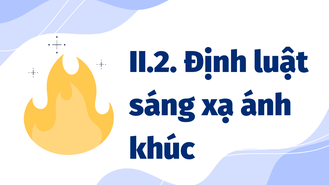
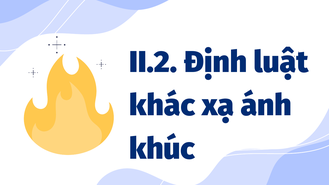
sáng: sáng -> khác
